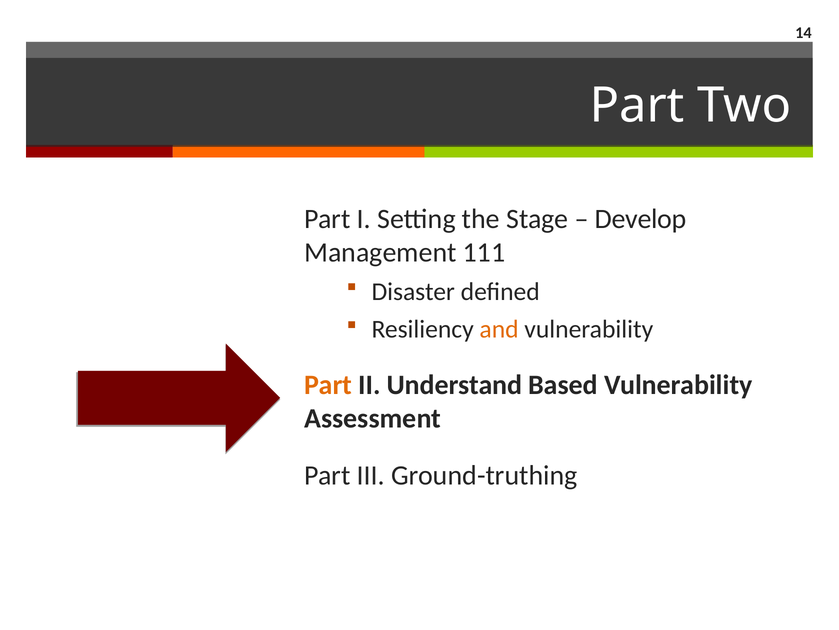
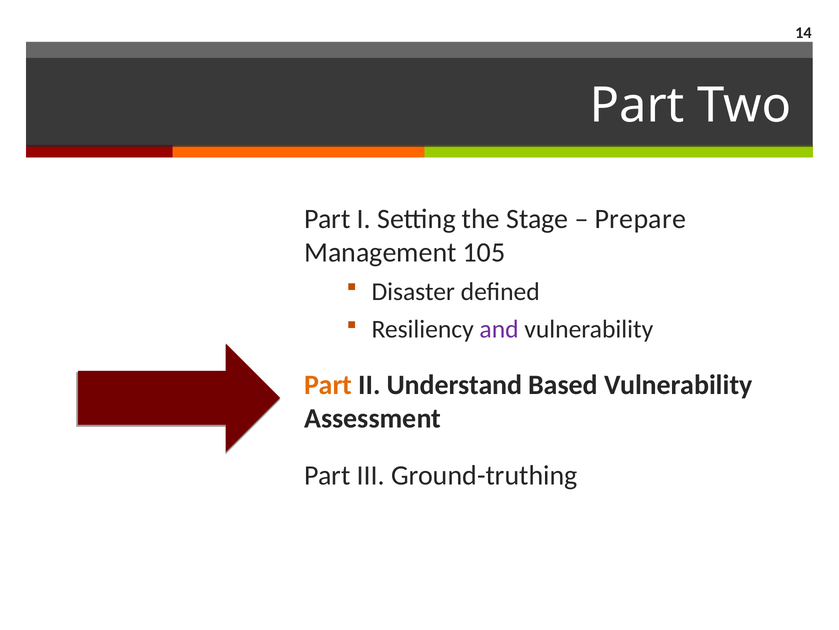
Develop: Develop -> Prepare
111: 111 -> 105
and colour: orange -> purple
